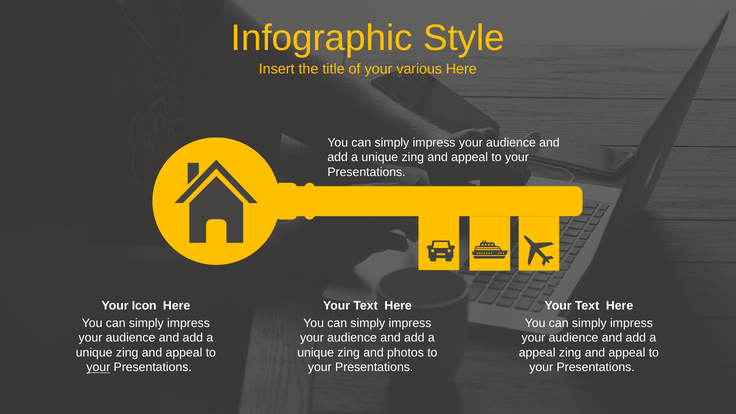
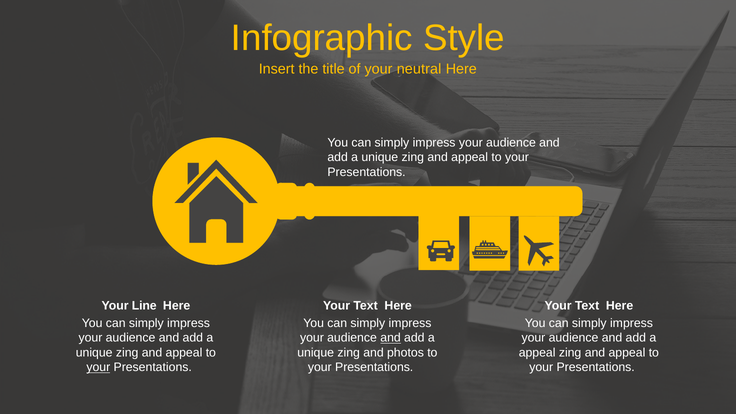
various: various -> neutral
Icon: Icon -> Line
and at (391, 338) underline: none -> present
